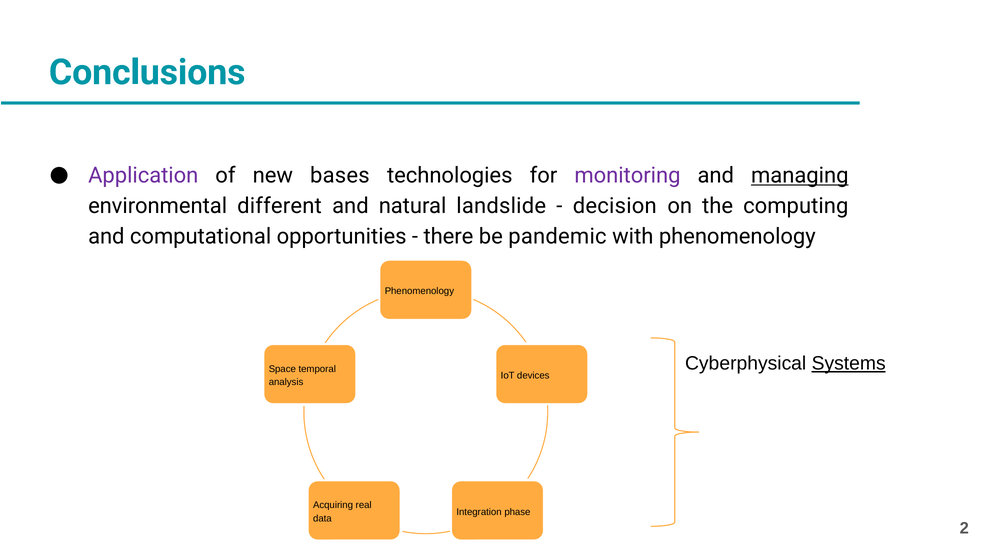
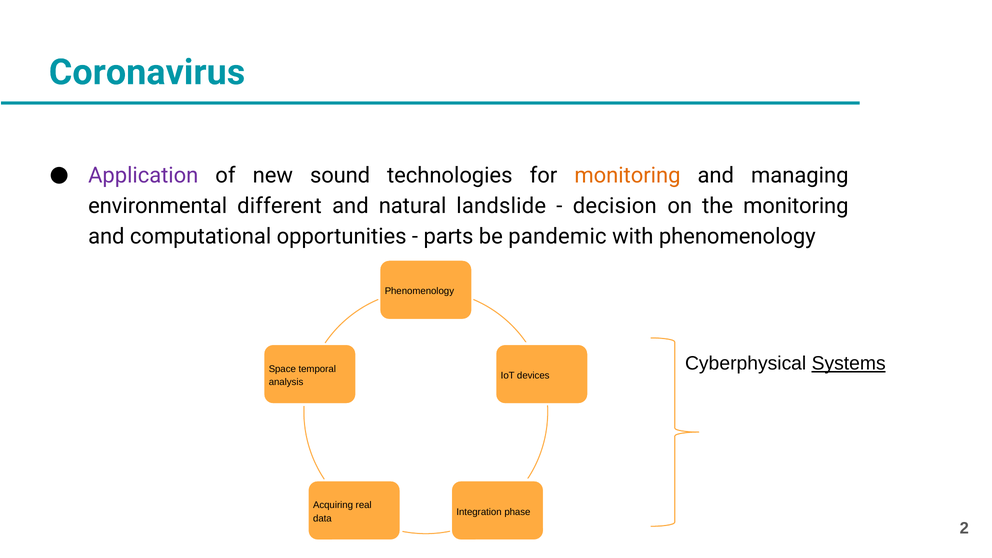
Conclusions: Conclusions -> Coronavirus
bases: bases -> sound
monitoring at (627, 176) colour: purple -> orange
managing underline: present -> none
the computing: computing -> monitoring
there: there -> parts
